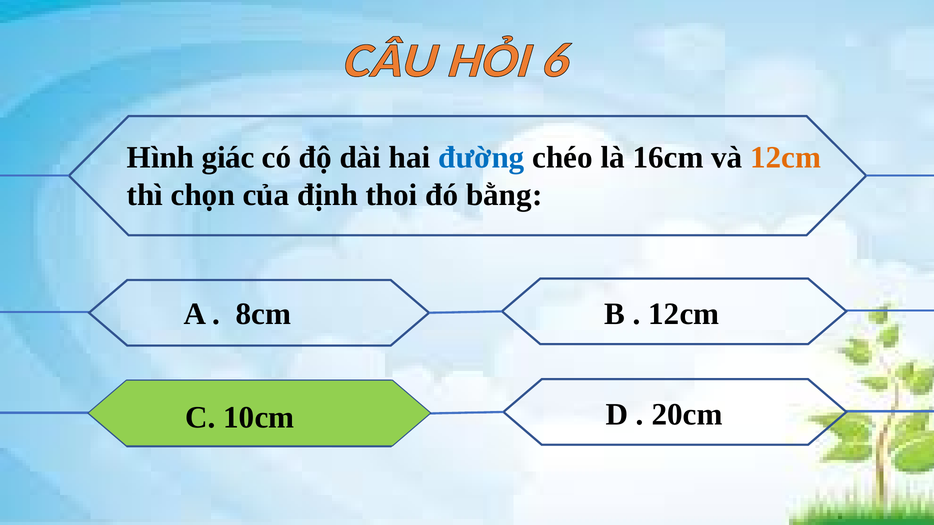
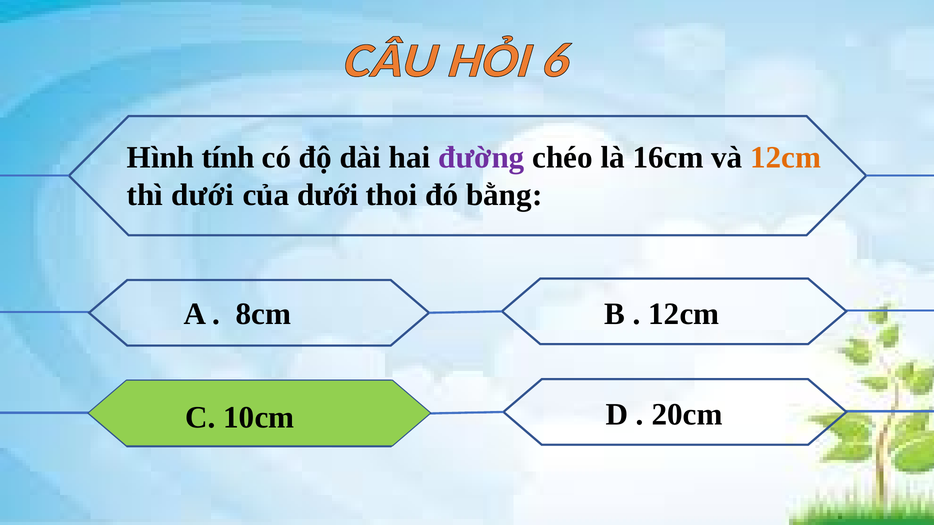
giác: giác -> tính
đường colour: blue -> purple
thì chọn: chọn -> dưới
của định: định -> dưới
